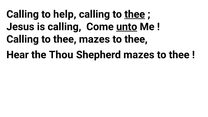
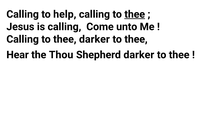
unto underline: present -> none
thee mazes: mazes -> darker
Shepherd mazes: mazes -> darker
